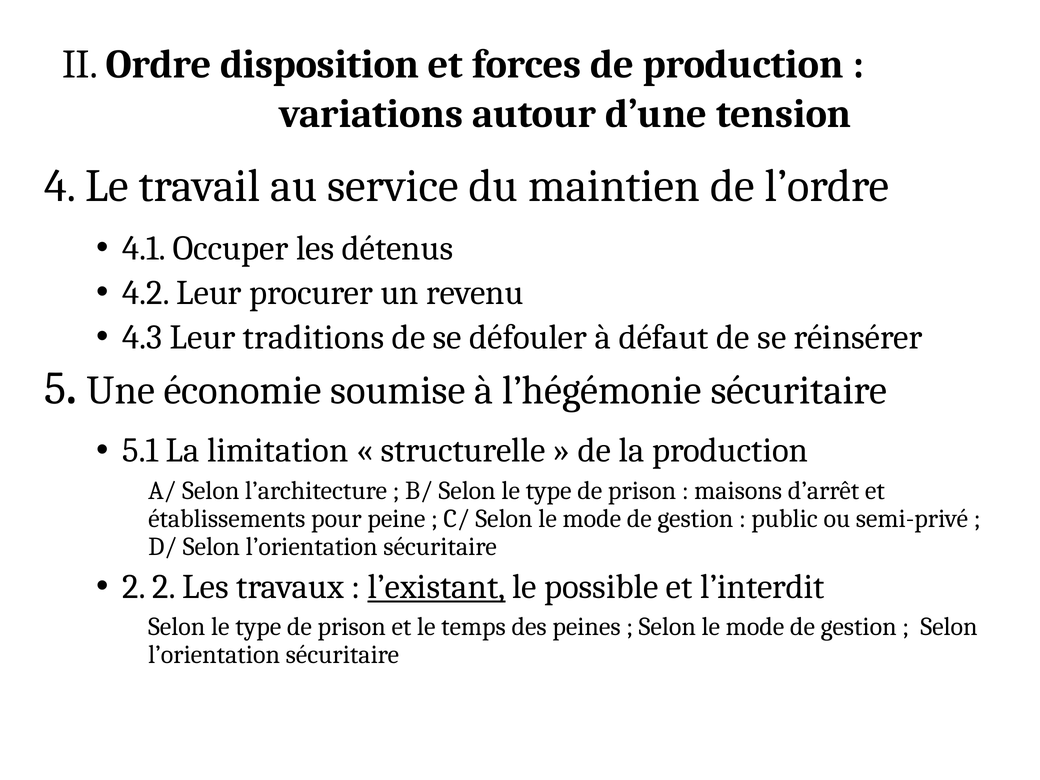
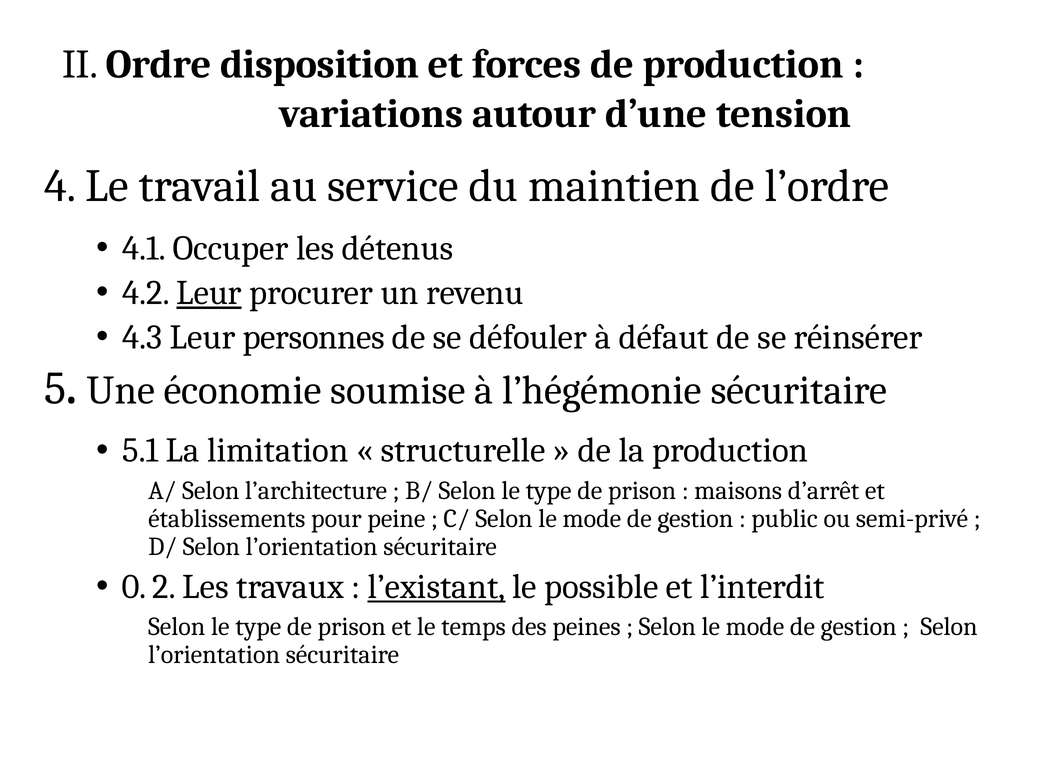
Leur at (209, 293) underline: none -> present
traditions: traditions -> personnes
2 at (134, 587): 2 -> 0
